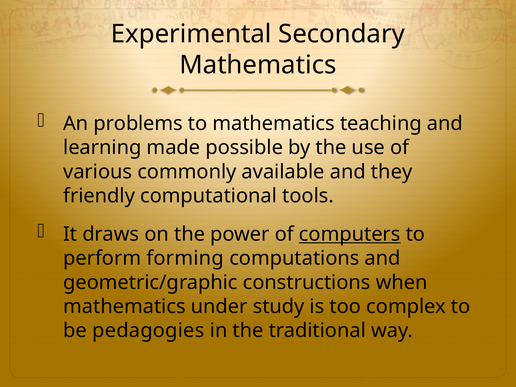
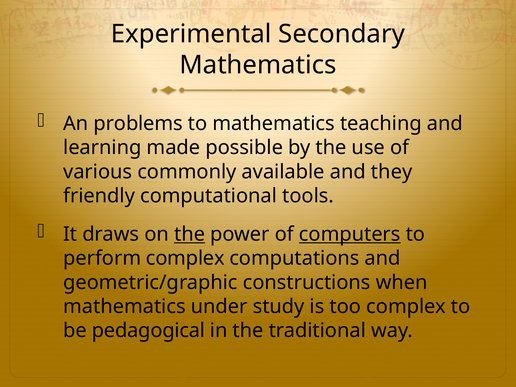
the at (190, 234) underline: none -> present
perform forming: forming -> complex
pedagogies: pedagogies -> pedagogical
